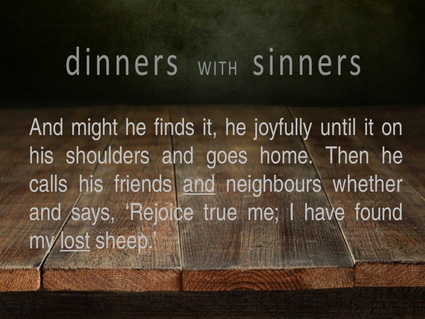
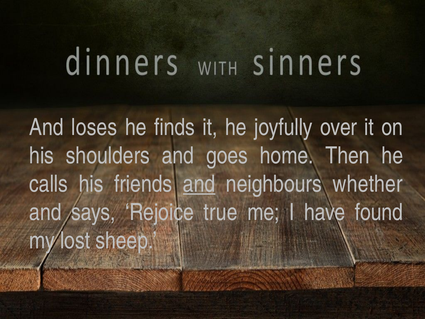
might: might -> loses
until: until -> over
lost underline: present -> none
